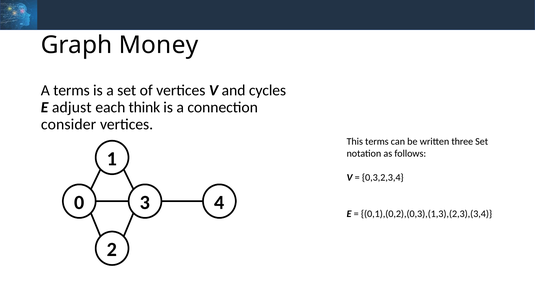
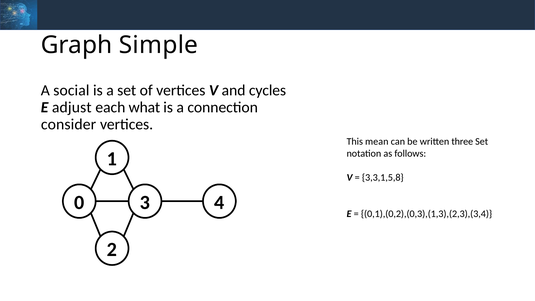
Money: Money -> Simple
A terms: terms -> social
think: think -> what
This terms: terms -> mean
0,3,2,3,4: 0,3,2,3,4 -> 3,3,1,5,8
